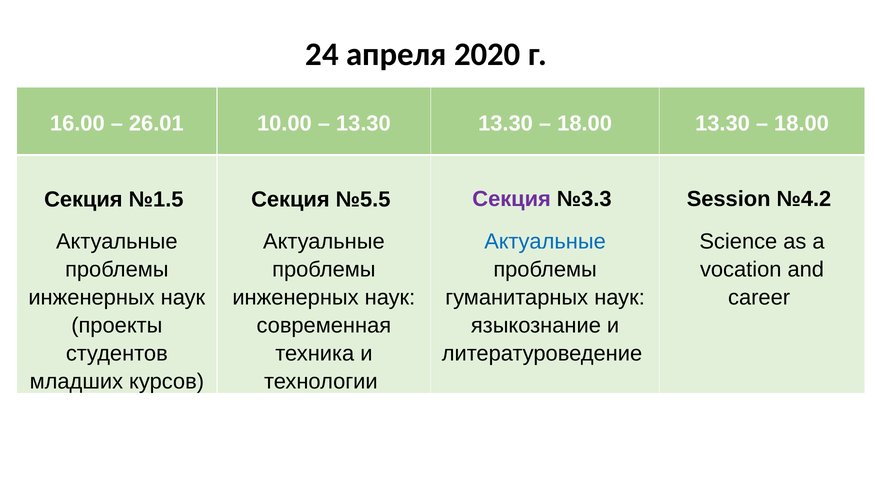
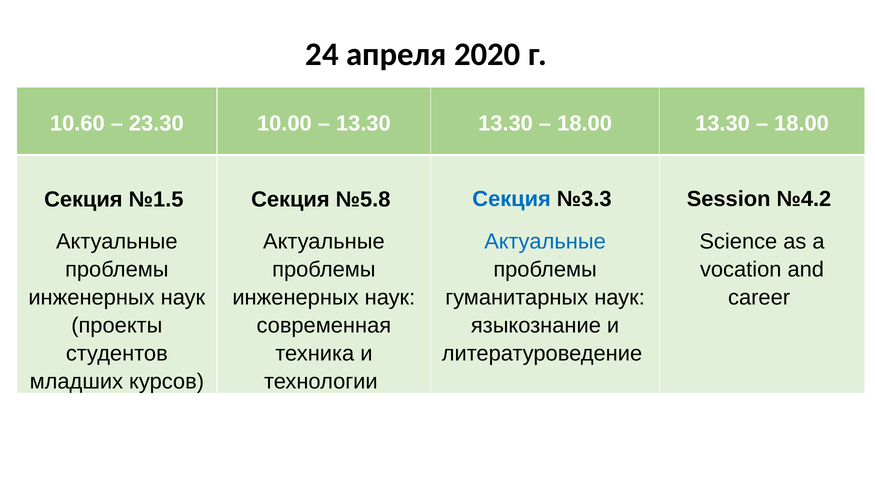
16.00: 16.00 -> 10.60
26.01: 26.01 -> 23.30
Секция at (512, 199) colour: purple -> blue
№5.5: №5.5 -> №5.8
